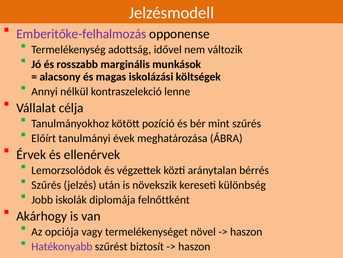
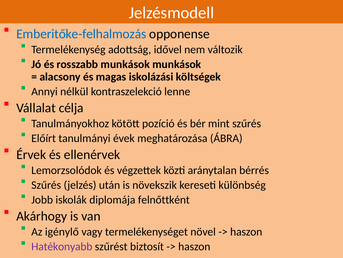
Emberitőke-felhalmozás colour: purple -> blue
rosszabb marginális: marginális -> munkások
opciója: opciója -> igénylő
